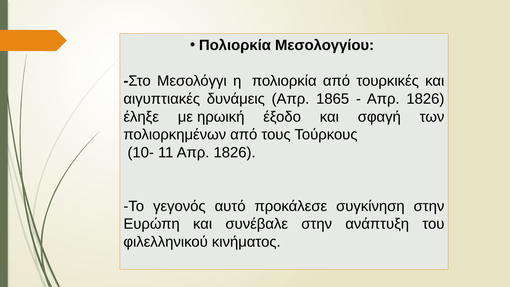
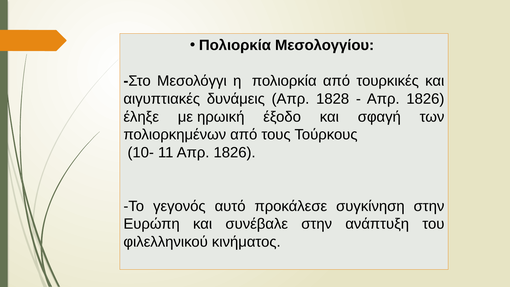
1865: 1865 -> 1828
